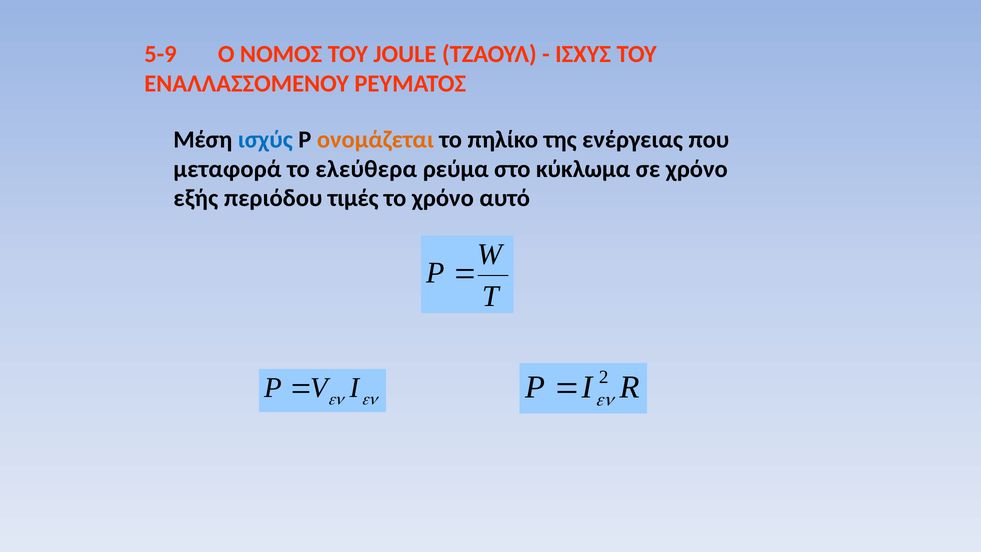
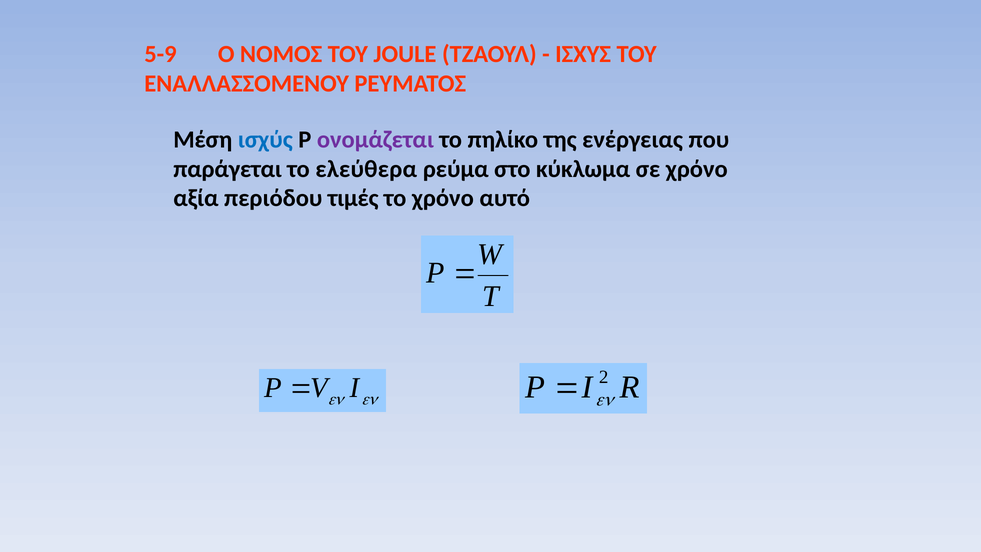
ονομάζεται colour: orange -> purple
μεταφορά: μεταφορά -> παράγεται
εξής: εξής -> αξία
